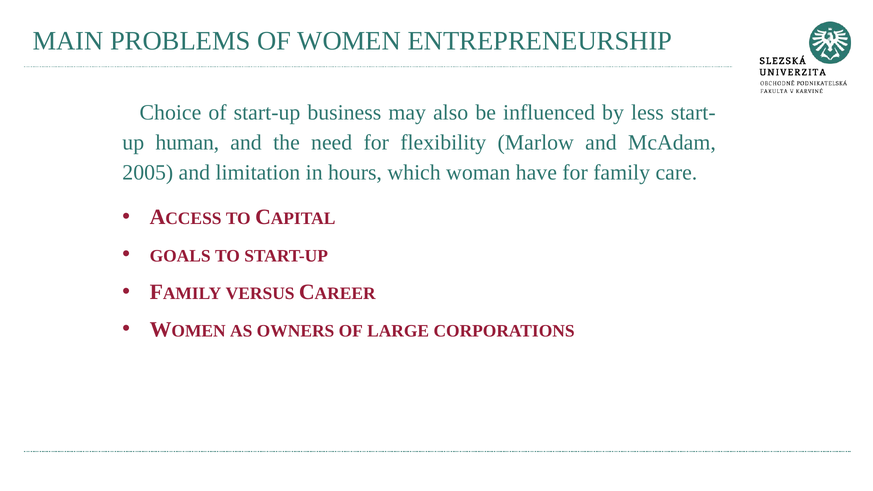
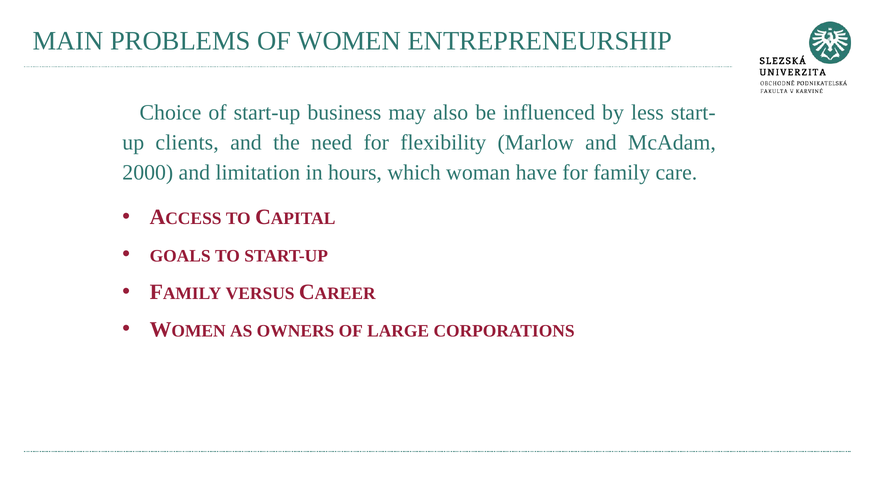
human: human -> clients
2005: 2005 -> 2000
